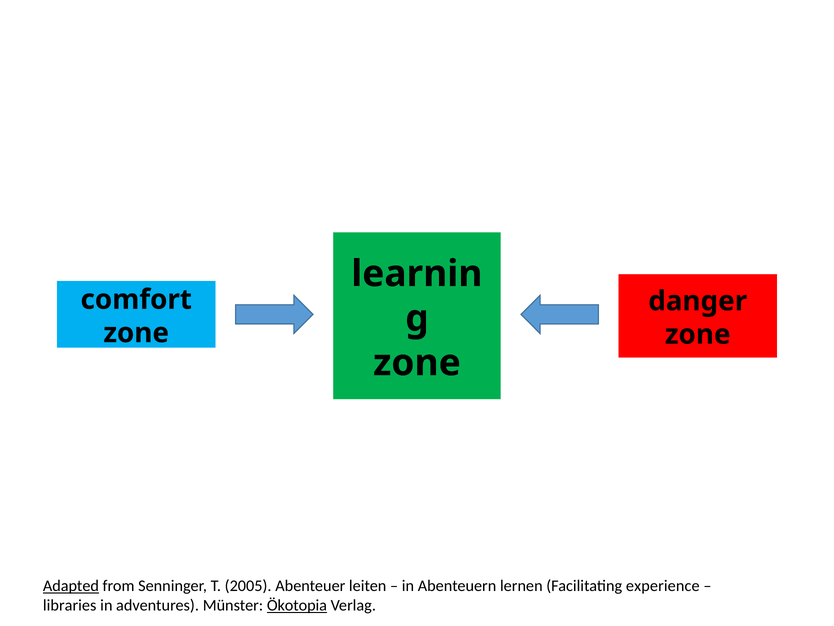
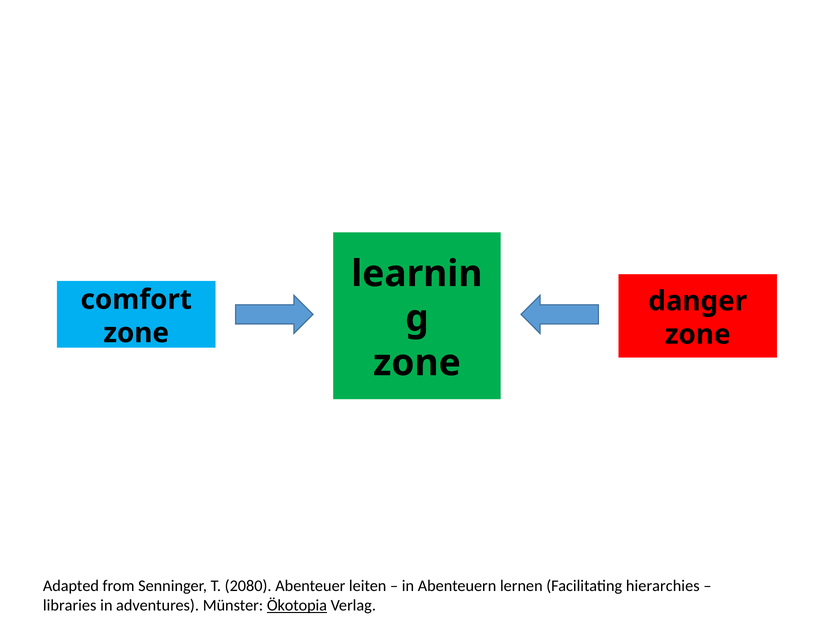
Adapted underline: present -> none
2005: 2005 -> 2080
experience: experience -> hierarchies
